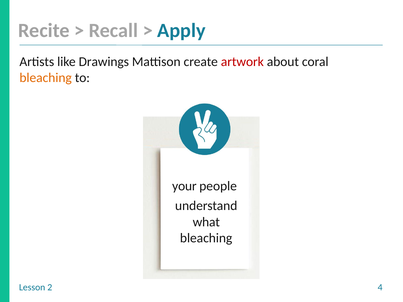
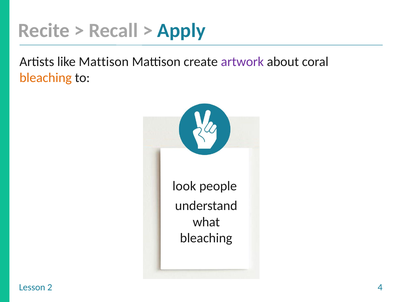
like Drawings: Drawings -> Mattison
artwork colour: red -> purple
your: your -> look
